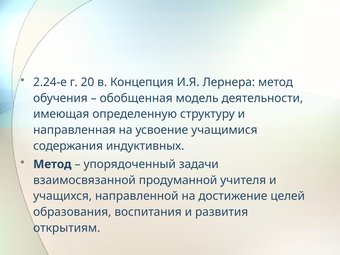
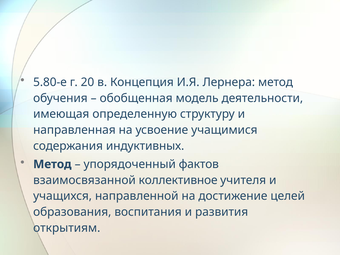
2.24-е: 2.24-е -> 5.80-е
задачи: задачи -> фактов
продуманной: продуманной -> коллективное
